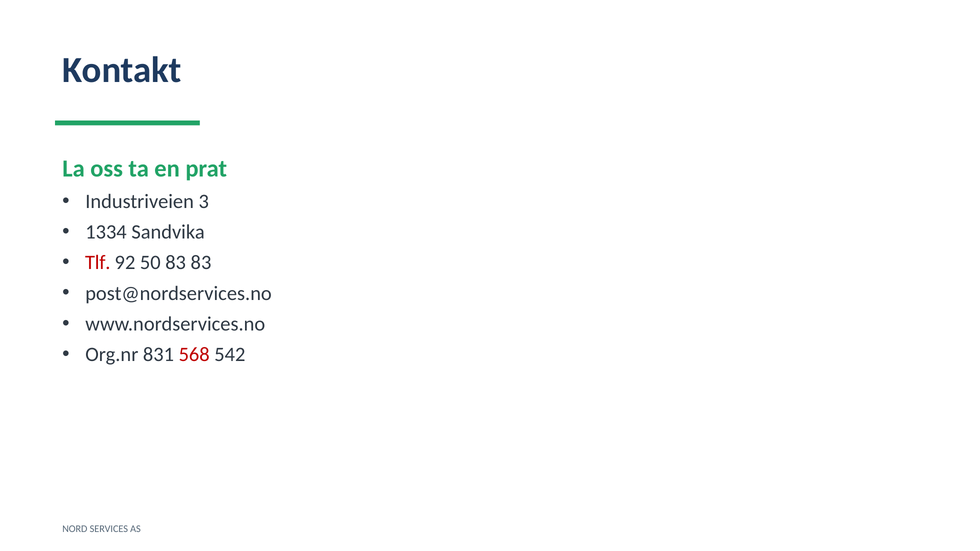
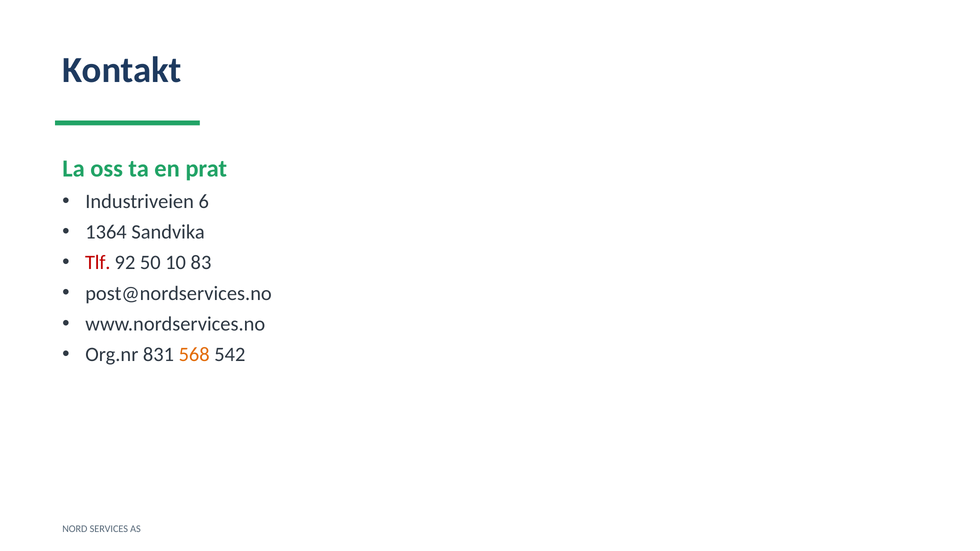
3: 3 -> 6
1334: 1334 -> 1364
50 83: 83 -> 10
568 colour: red -> orange
